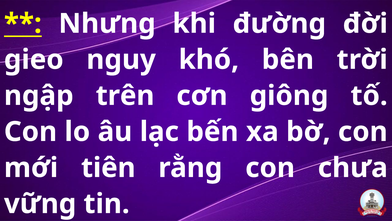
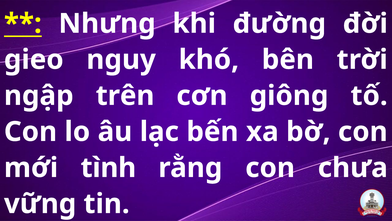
tiên: tiên -> tình
